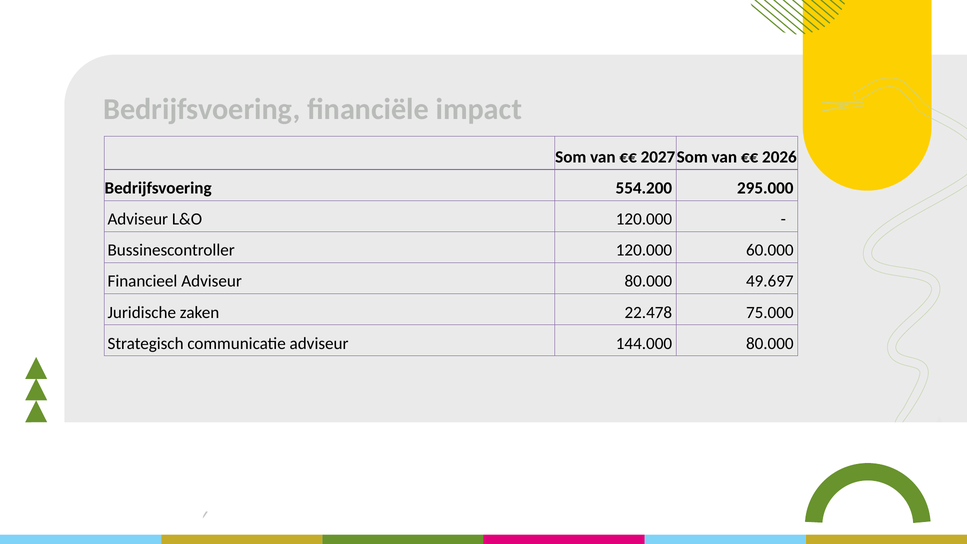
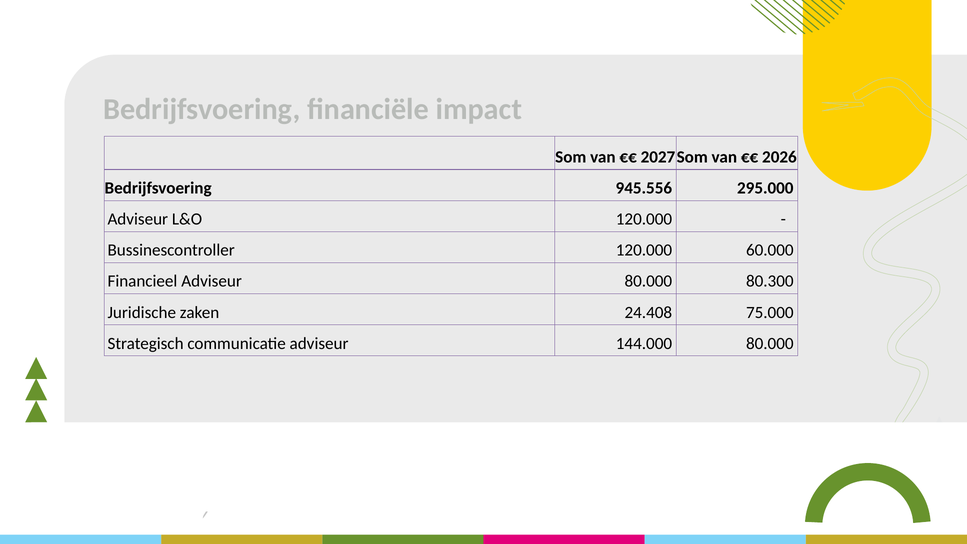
554.200: 554.200 -> 945.556
49.697: 49.697 -> 80.300
22.478: 22.478 -> 24.408
